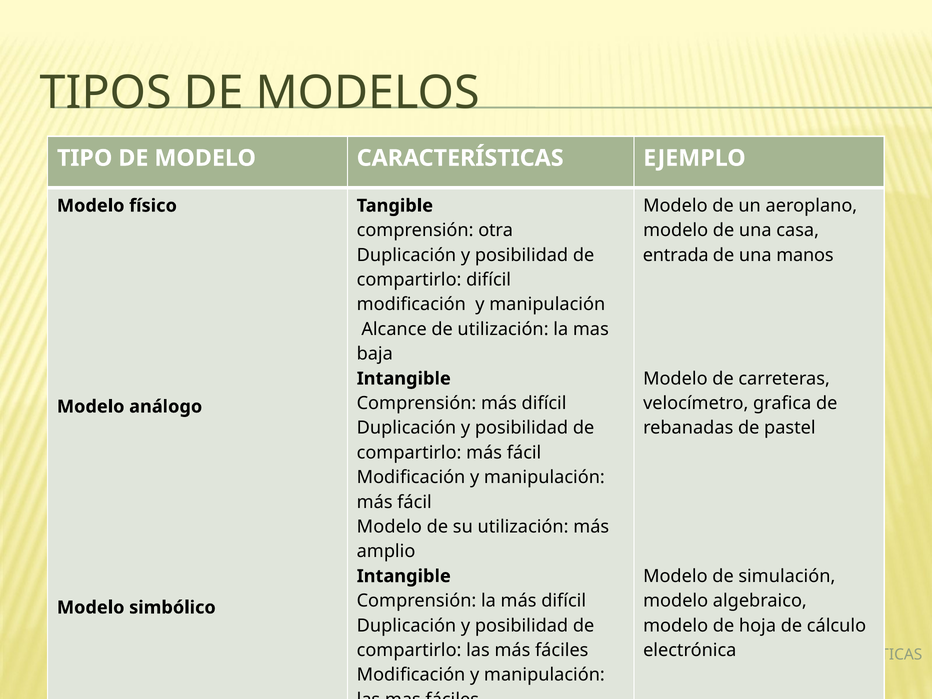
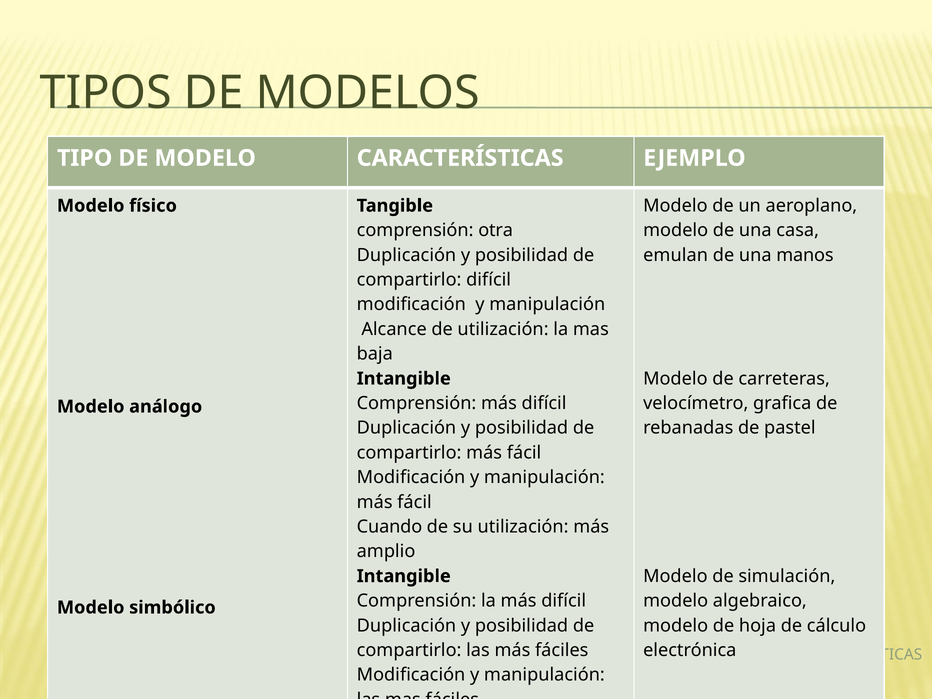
entrada: entrada -> emulan
Modelo at (389, 527): Modelo -> Cuando
